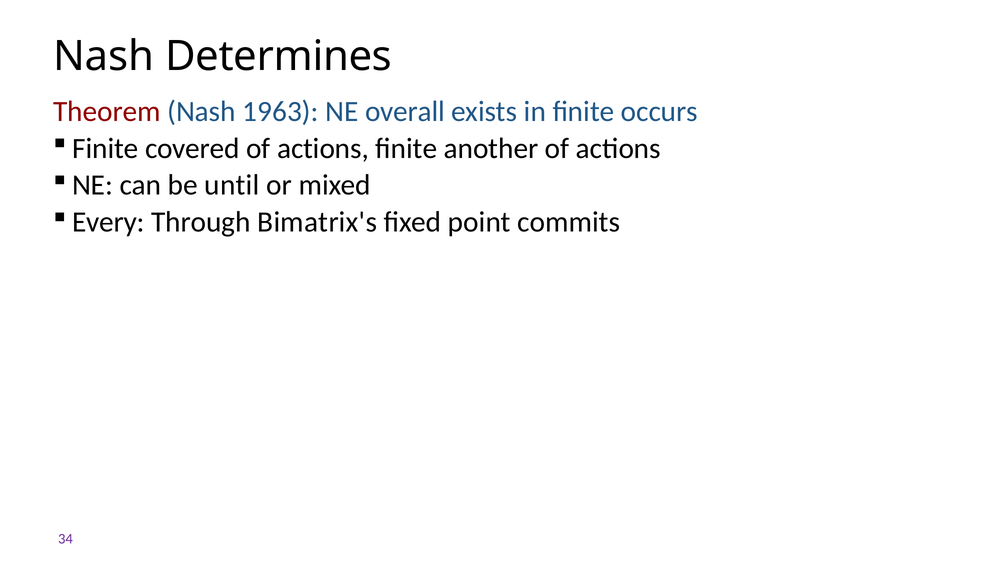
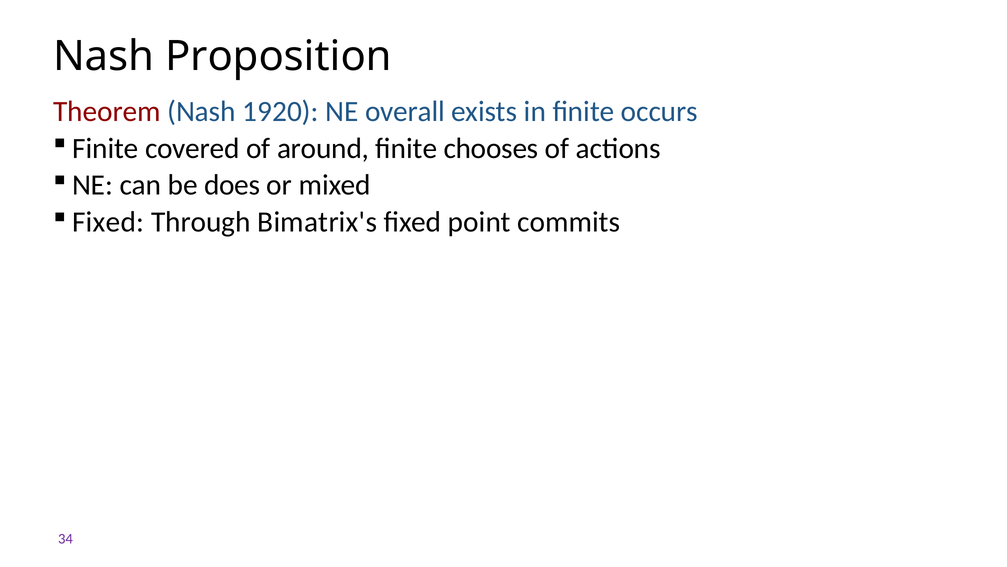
Determines: Determines -> Proposition
1963: 1963 -> 1920
actions at (323, 148): actions -> around
another: another -> chooses
until: until -> does
Every at (108, 222): Every -> Fixed
